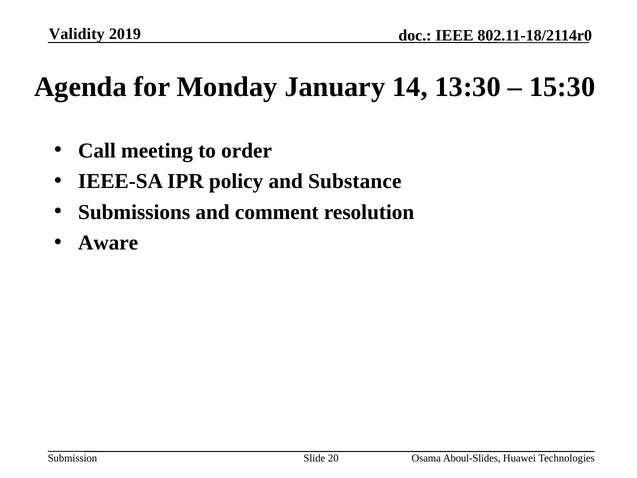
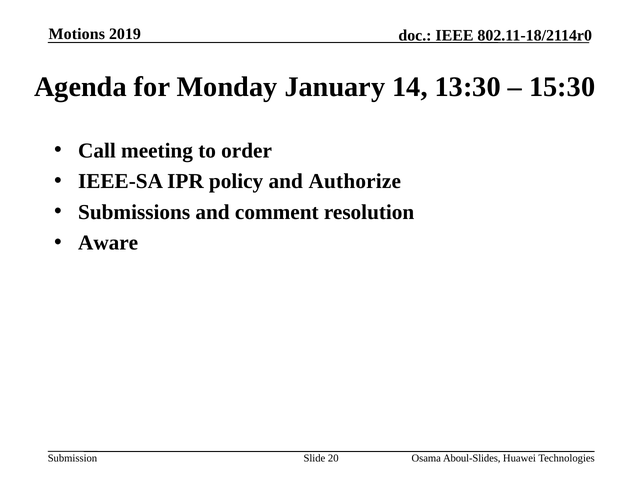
Validity: Validity -> Motions
Substance: Substance -> Authorize
